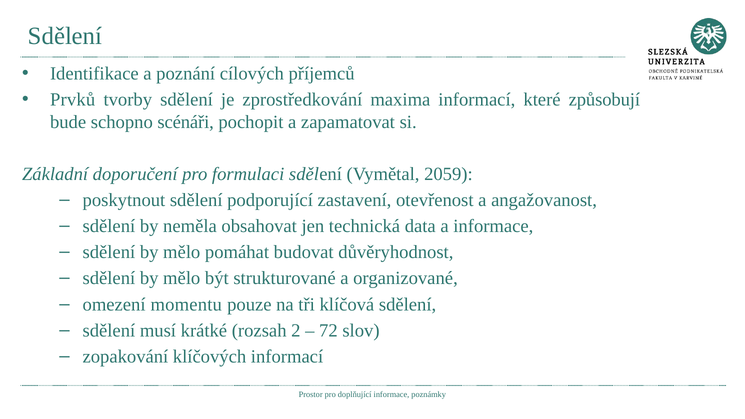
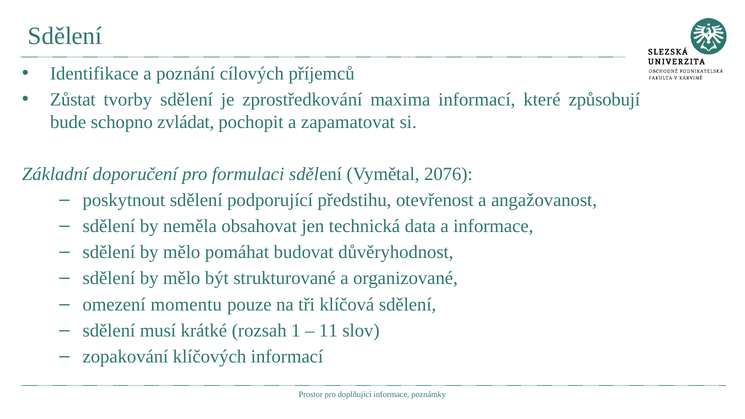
Prvků: Prvků -> Zůstat
scénáři: scénáři -> zvládat
2059: 2059 -> 2076
zastavení: zastavení -> předstihu
2: 2 -> 1
72: 72 -> 11
